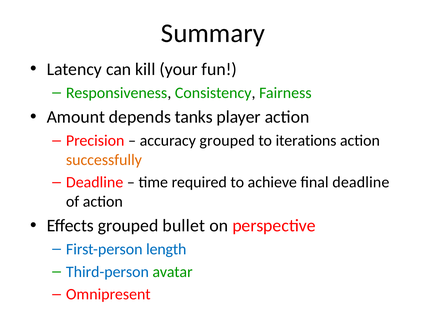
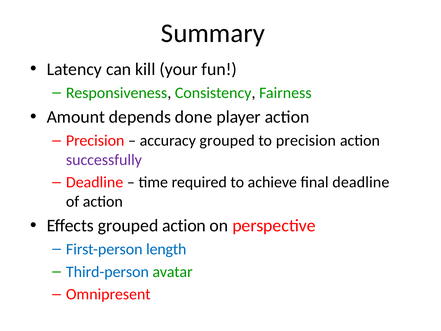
tanks: tanks -> done
to iterations: iterations -> precision
successfully colour: orange -> purple
grouped bullet: bullet -> action
